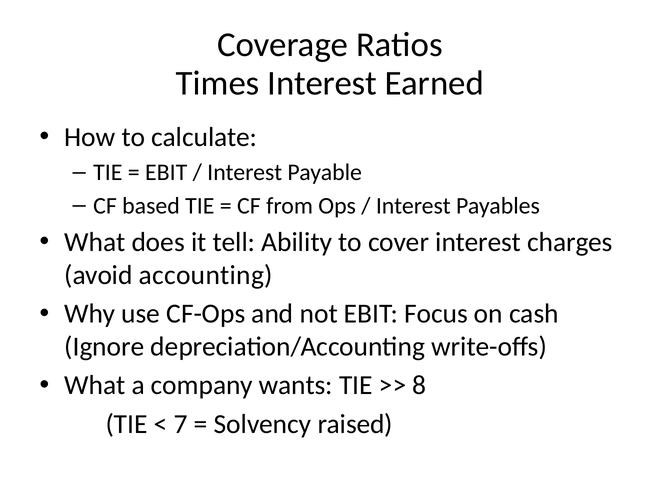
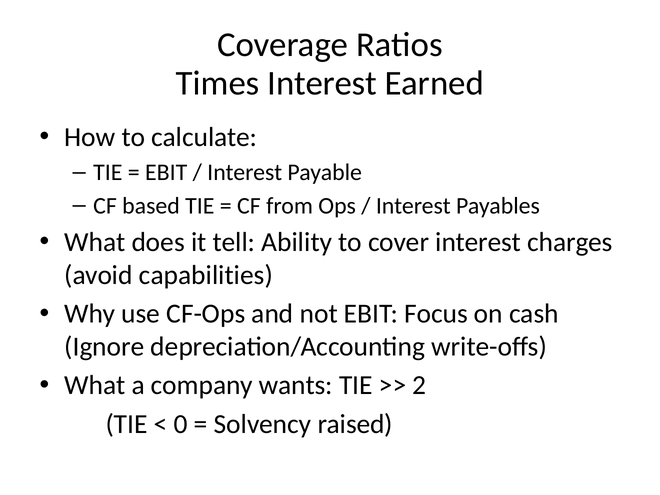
accounting: accounting -> capabilities
8: 8 -> 2
7: 7 -> 0
